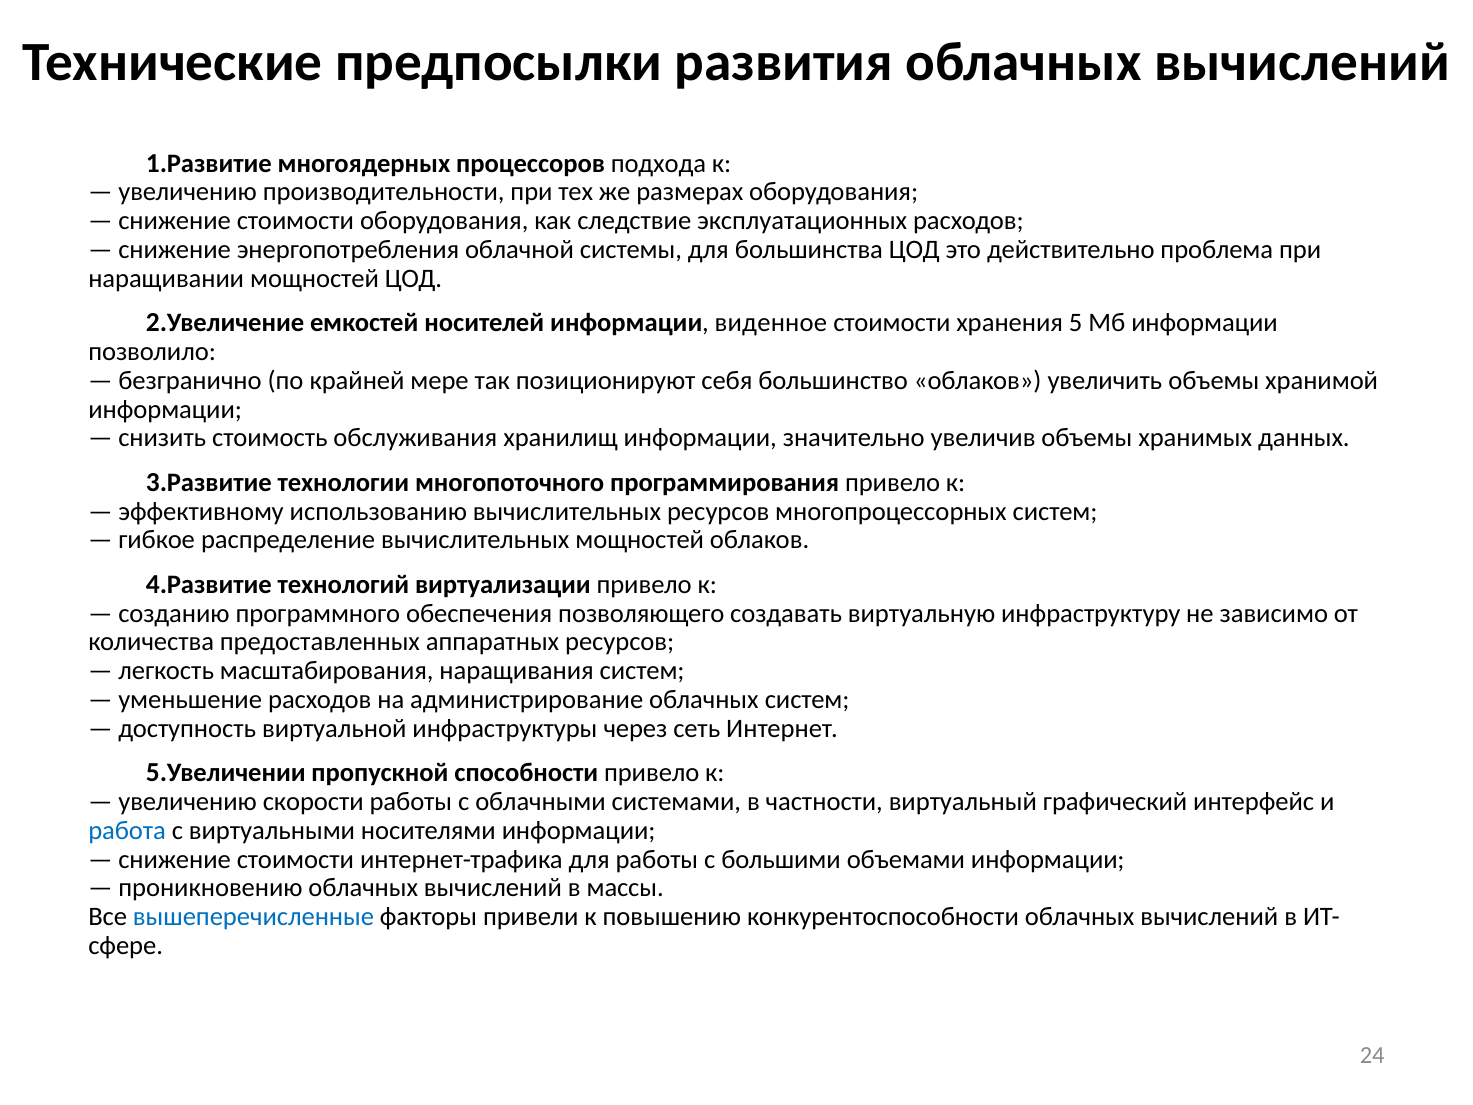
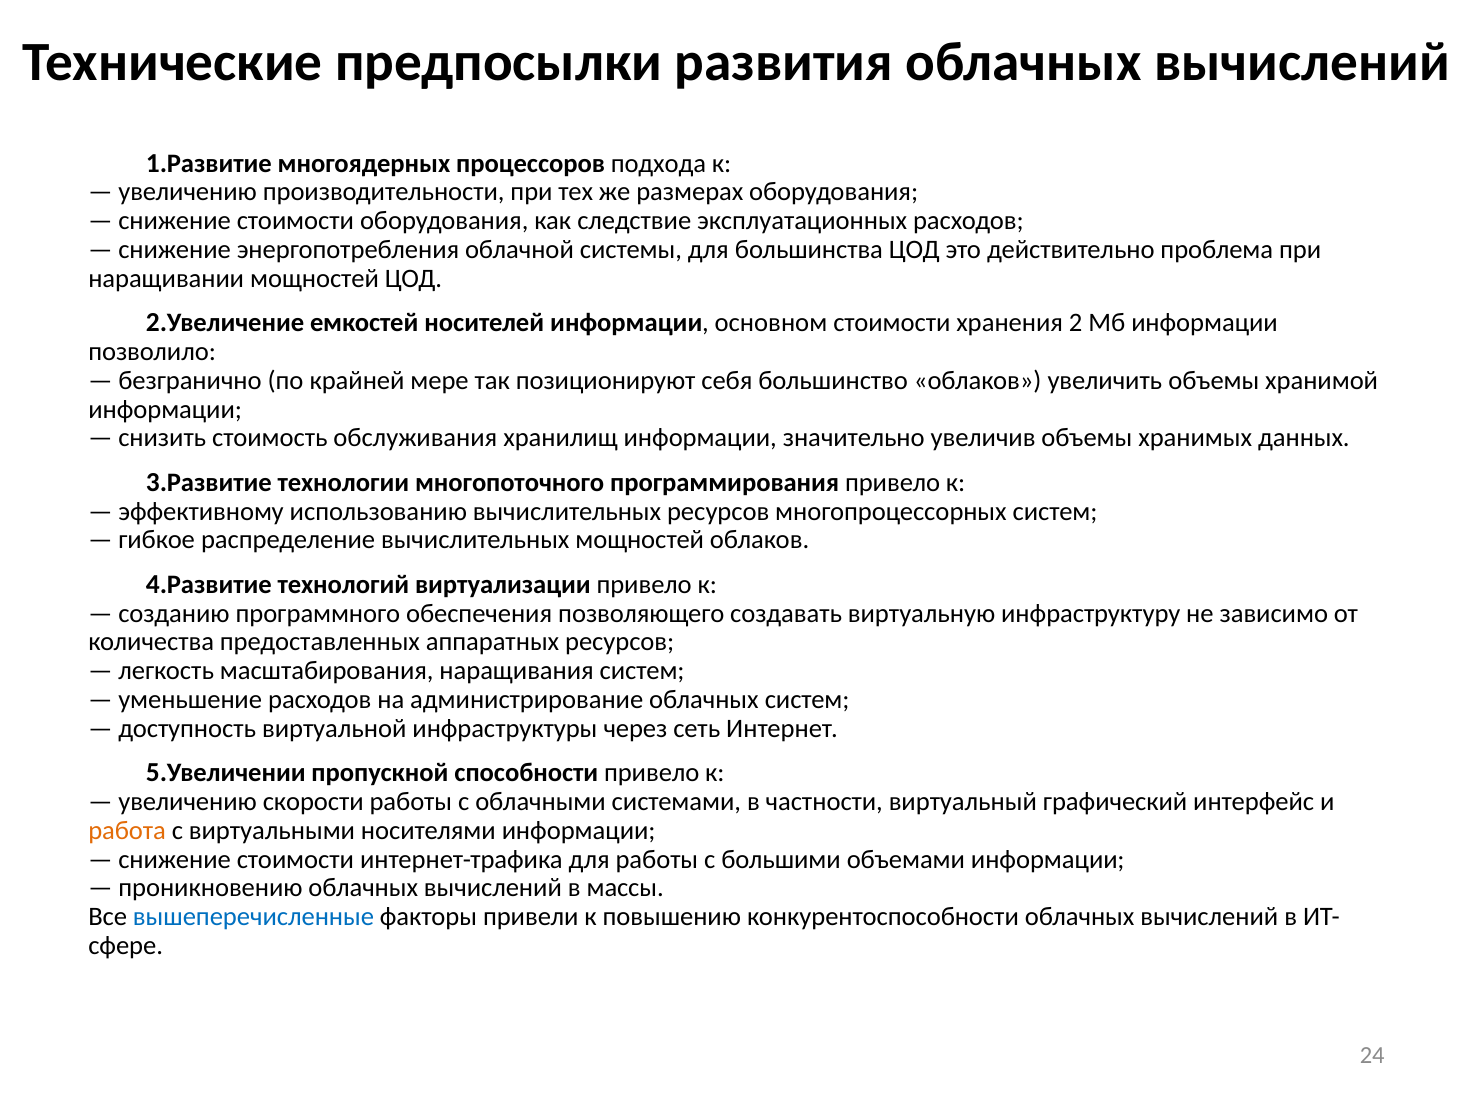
виденное: виденное -> основном
5: 5 -> 2
работа colour: blue -> orange
